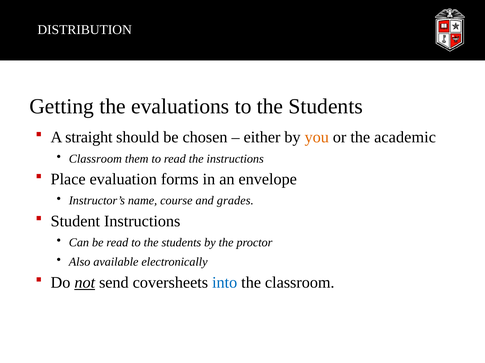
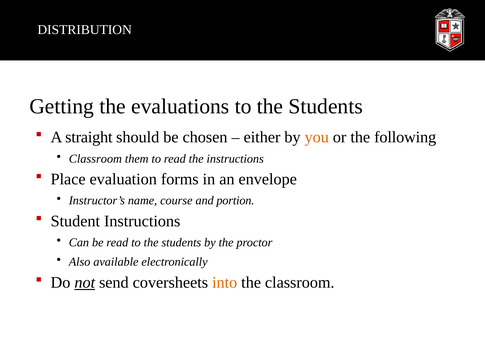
academic: academic -> following
grades: grades -> portion
into colour: blue -> orange
